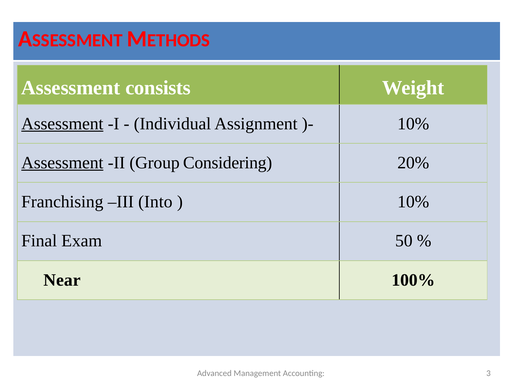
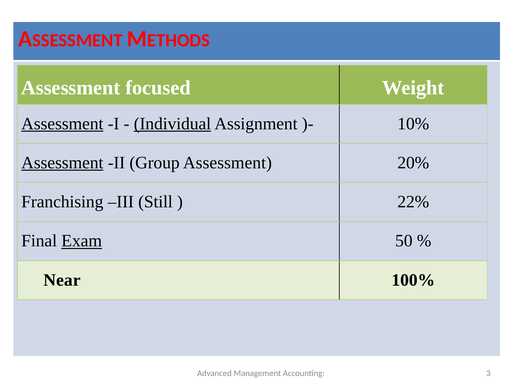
consists: consists -> focused
Individual underline: none -> present
Group Considering: Considering -> Assessment
Into: Into -> Still
10% at (413, 202): 10% -> 22%
Exam underline: none -> present
